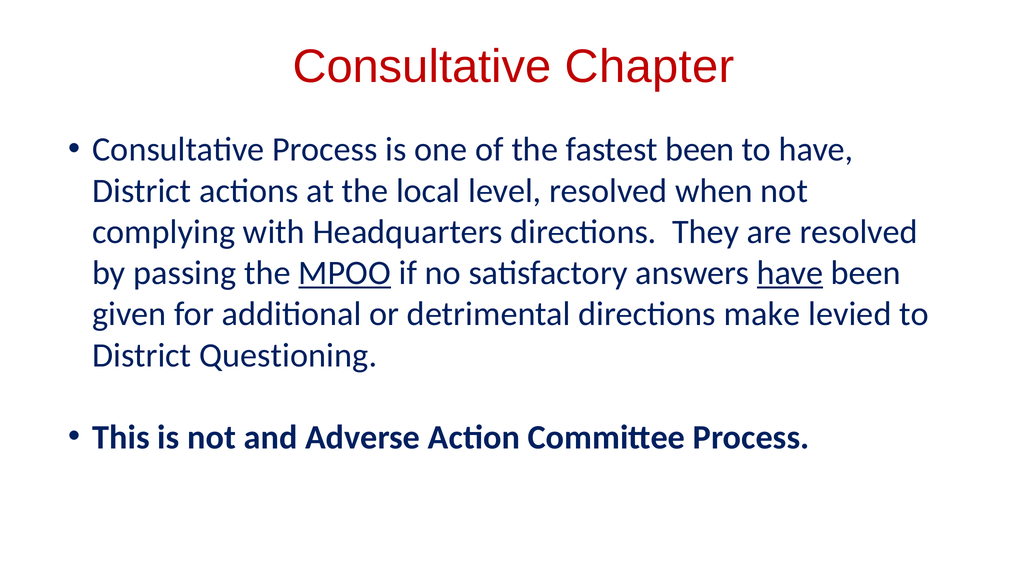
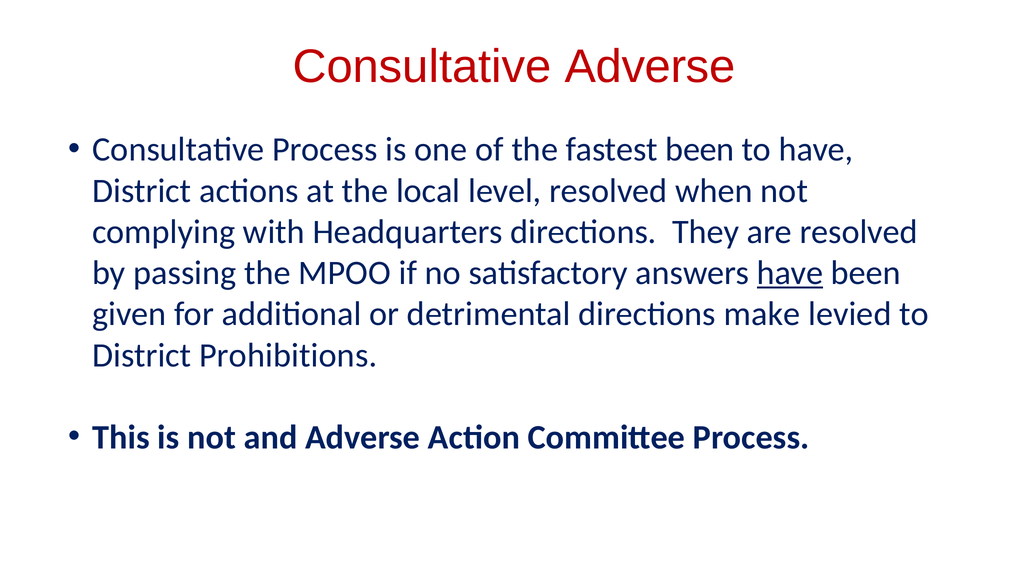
Consultative Chapter: Chapter -> Adverse
MPOO underline: present -> none
Questioning: Questioning -> Prohibitions
